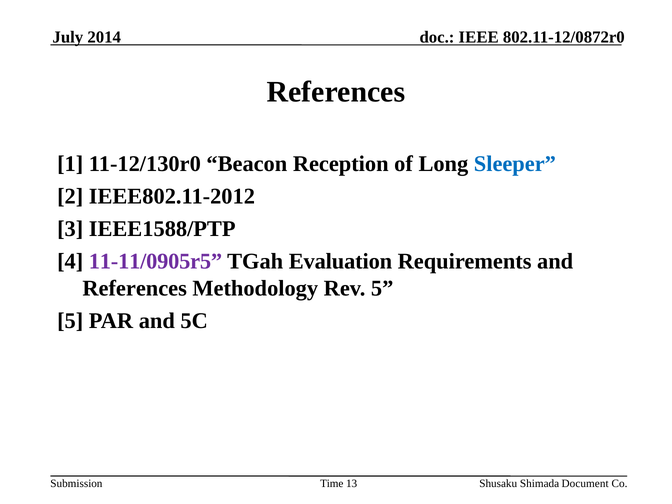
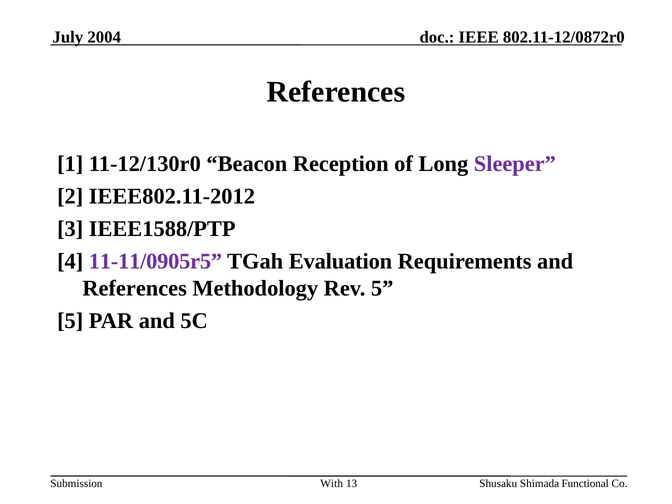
2014: 2014 -> 2004
Sleeper colour: blue -> purple
Time: Time -> With
Document: Document -> Functional
